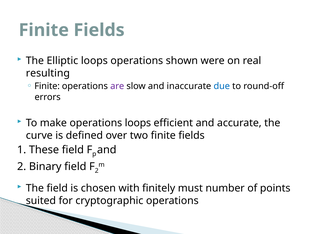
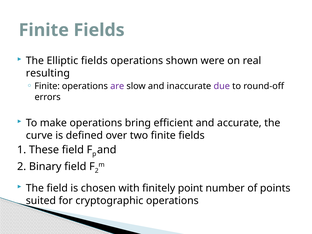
Elliptic loops: loops -> fields
due colour: blue -> purple
operations loops: loops -> bring
must: must -> point
